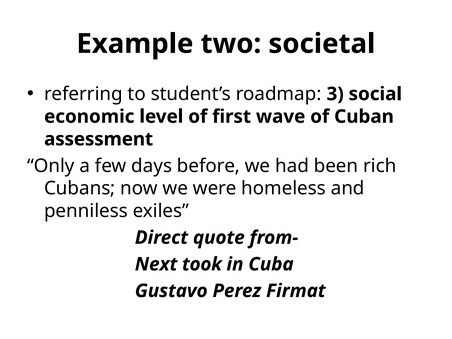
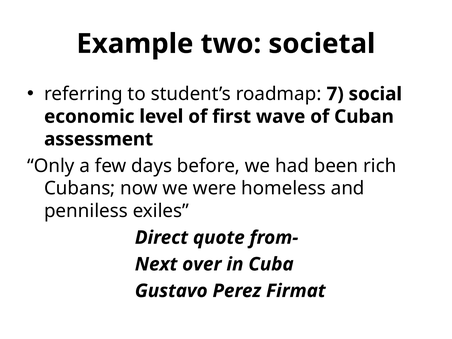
3: 3 -> 7
took: took -> over
